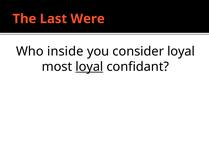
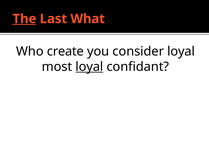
The underline: none -> present
Were: Were -> What
inside: inside -> create
